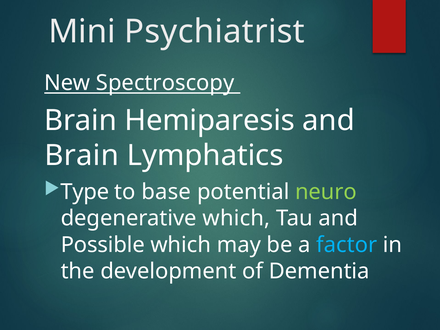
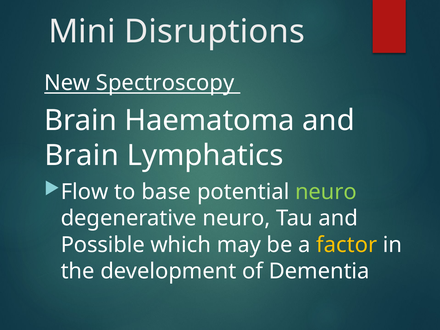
Psychiatrist: Psychiatrist -> Disruptions
Hemiparesis: Hemiparesis -> Haematoma
Type: Type -> Flow
degenerative which: which -> neuro
factor colour: light blue -> yellow
